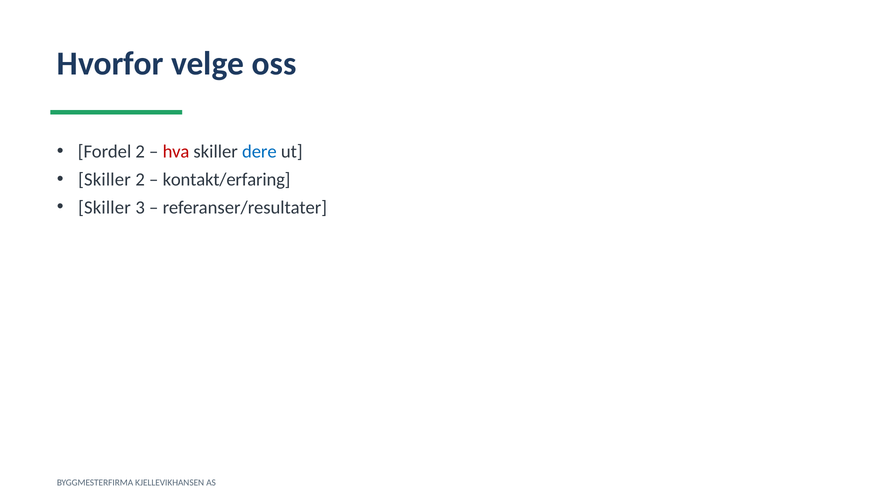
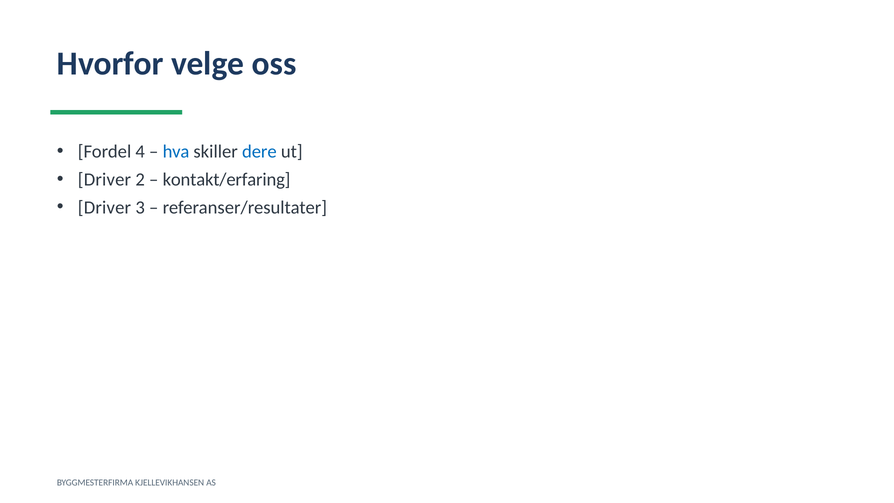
Fordel 2: 2 -> 4
hva colour: red -> blue
Skiller at (104, 179): Skiller -> Driver
Skiller at (104, 207): Skiller -> Driver
